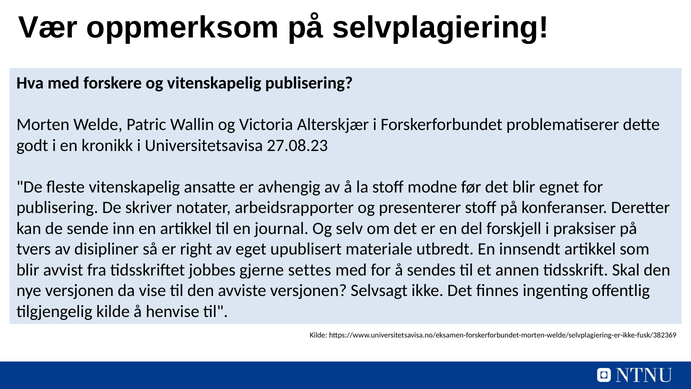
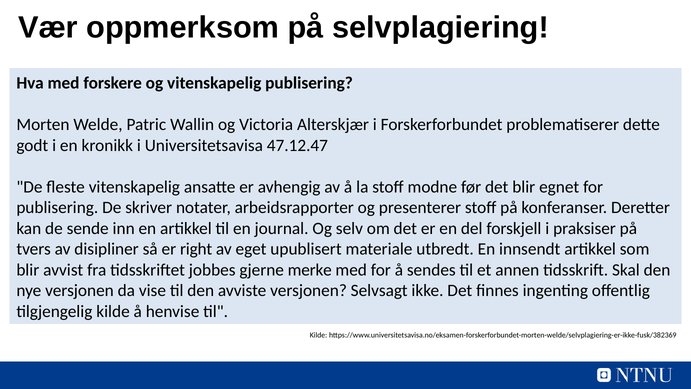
27.08.23: 27.08.23 -> 47.12.47
settes: settes -> merke
